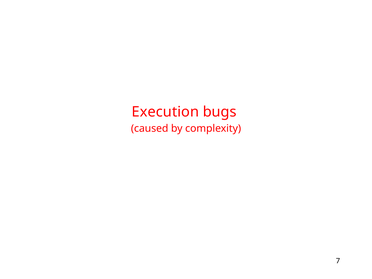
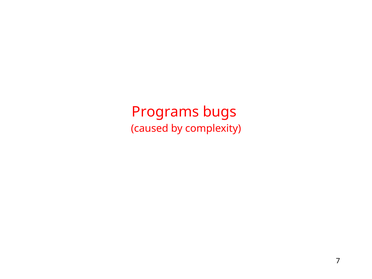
Execution: Execution -> Programs
